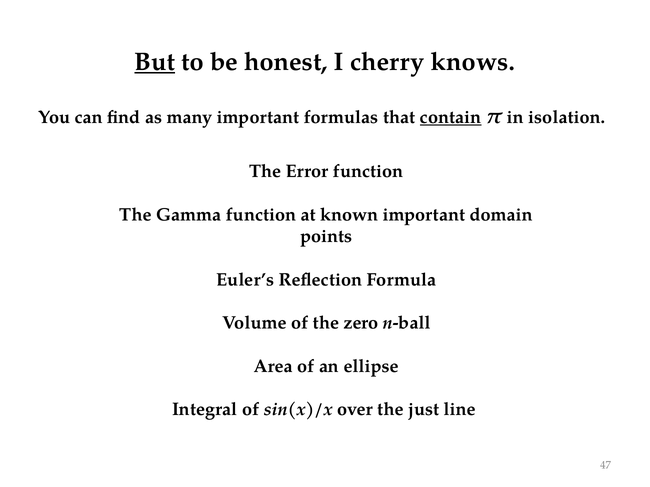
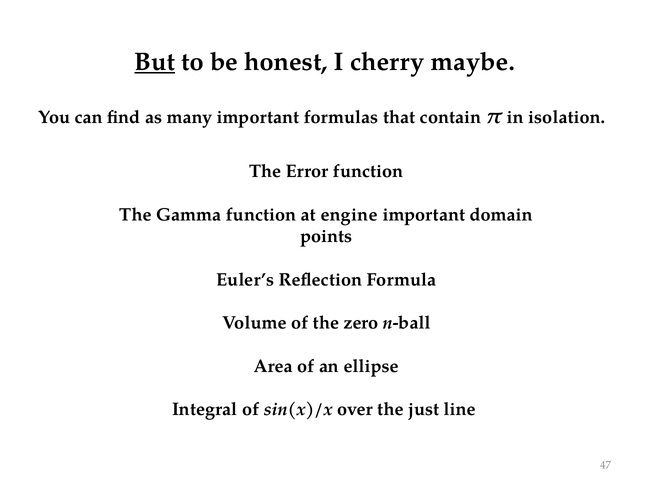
knows: knows -> maybe
contain underline: present -> none
known: known -> engine
